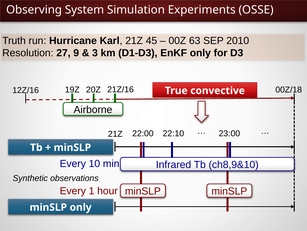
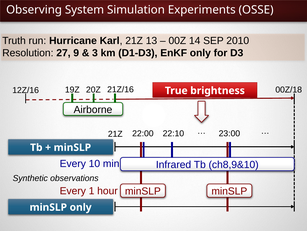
45: 45 -> 13
63: 63 -> 14
convective: convective -> brightness
